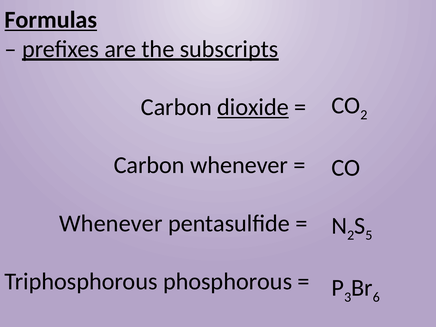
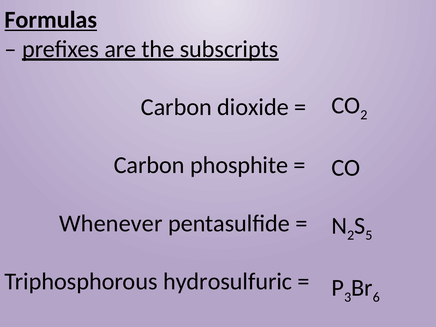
dioxide underline: present -> none
Carbon whenever: whenever -> phosphite
phosphorous: phosphorous -> hydrosulfuric
